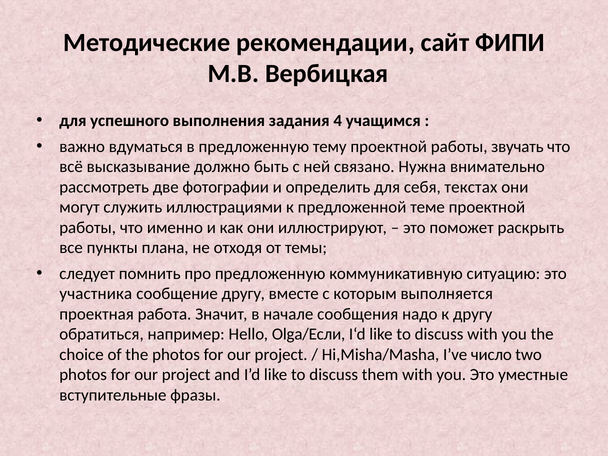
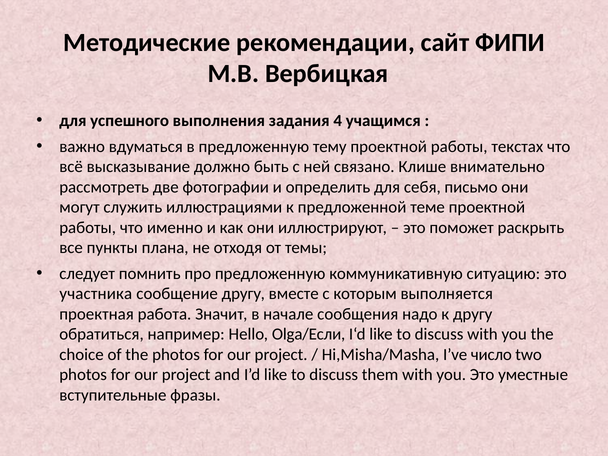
звучать: звучать -> текстах
Нужна: Нужна -> Клише
текстах: текстах -> письмо
